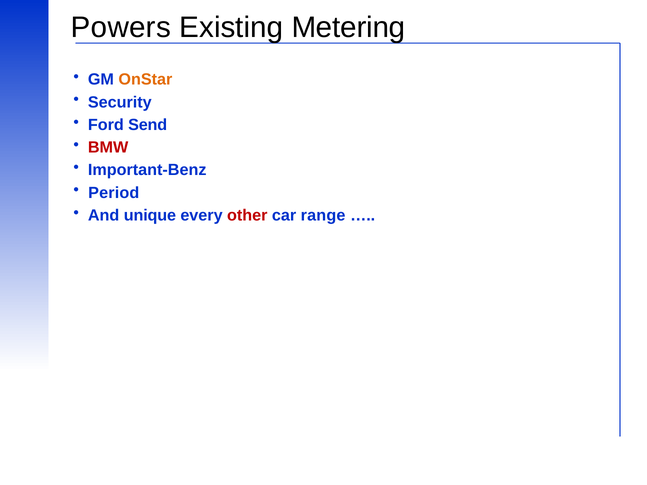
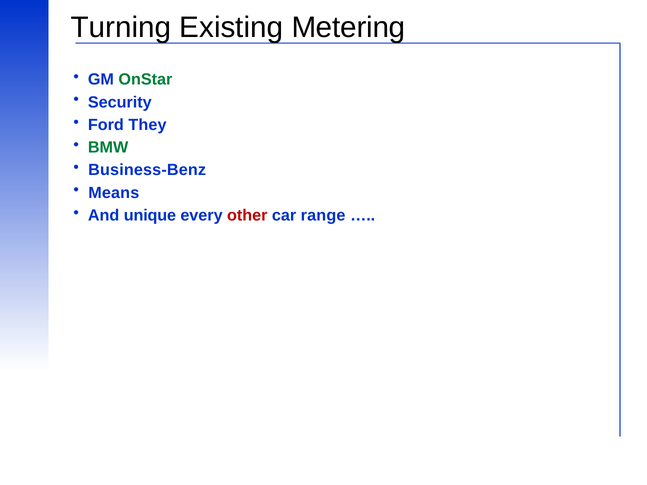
Powers: Powers -> Turning
OnStar colour: orange -> green
Send: Send -> They
BMW colour: red -> green
Important-Benz: Important-Benz -> Business-Benz
Period: Period -> Means
